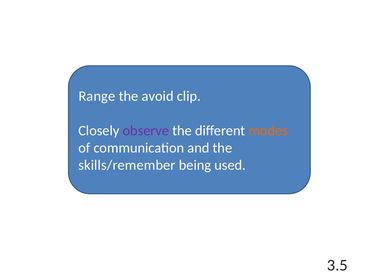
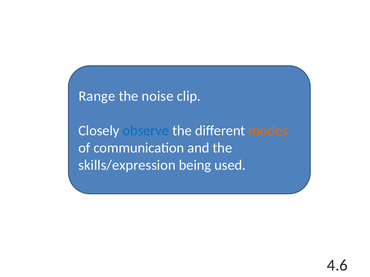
avoid: avoid -> noise
observe colour: purple -> blue
skills/remember: skills/remember -> skills/expression
3.5: 3.5 -> 4.6
